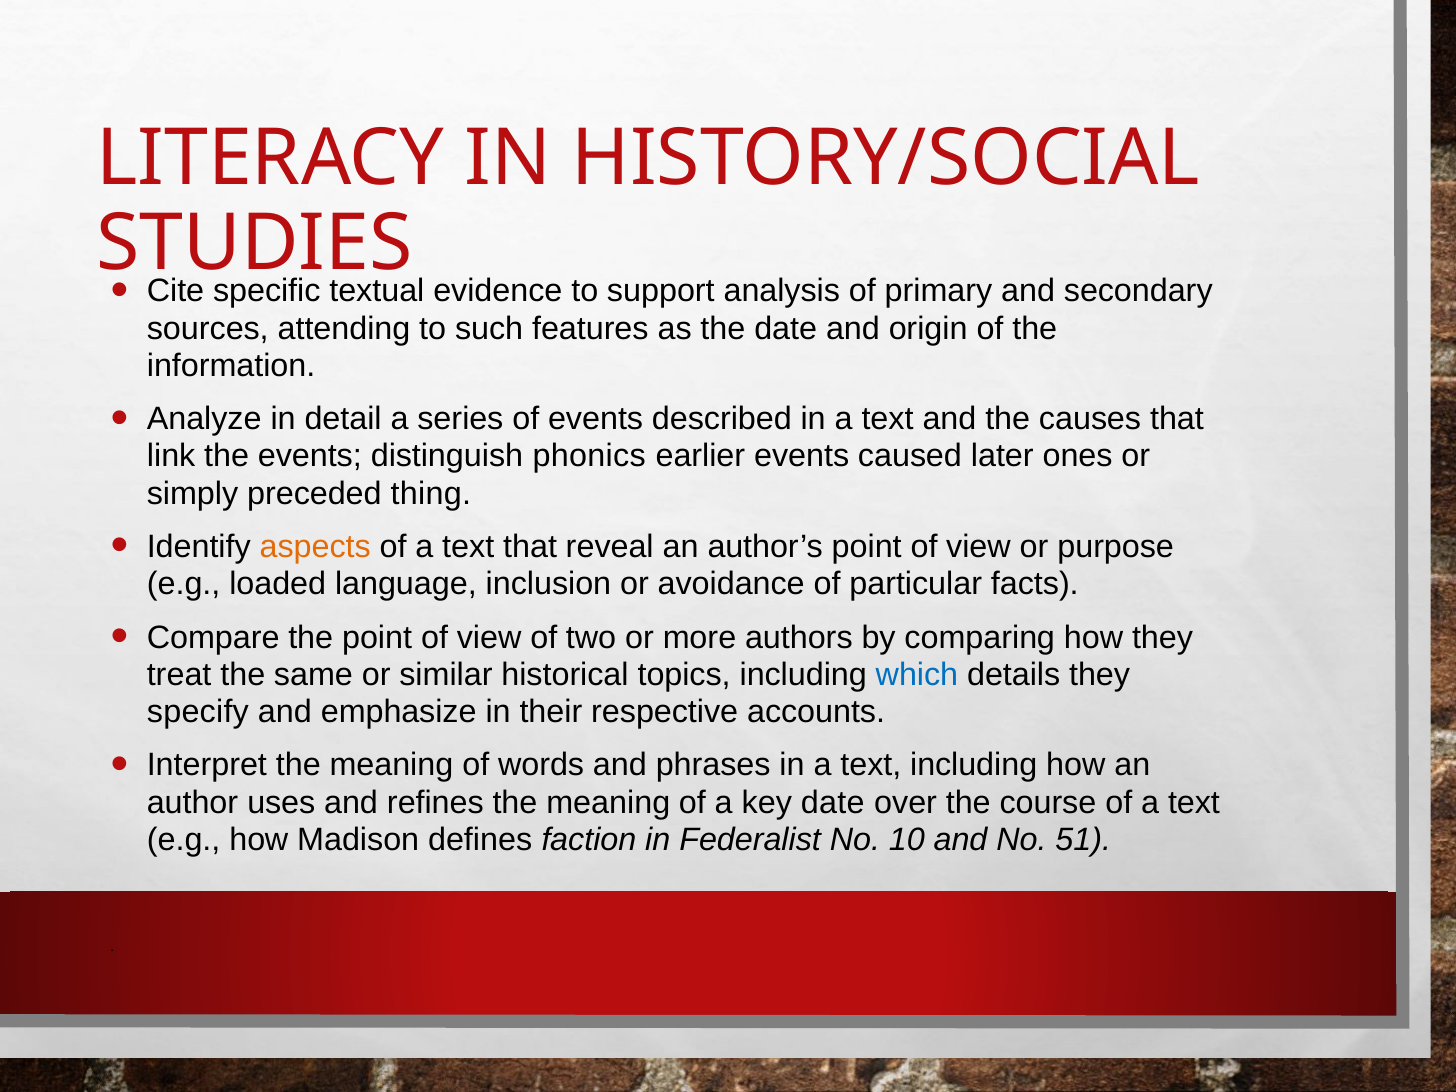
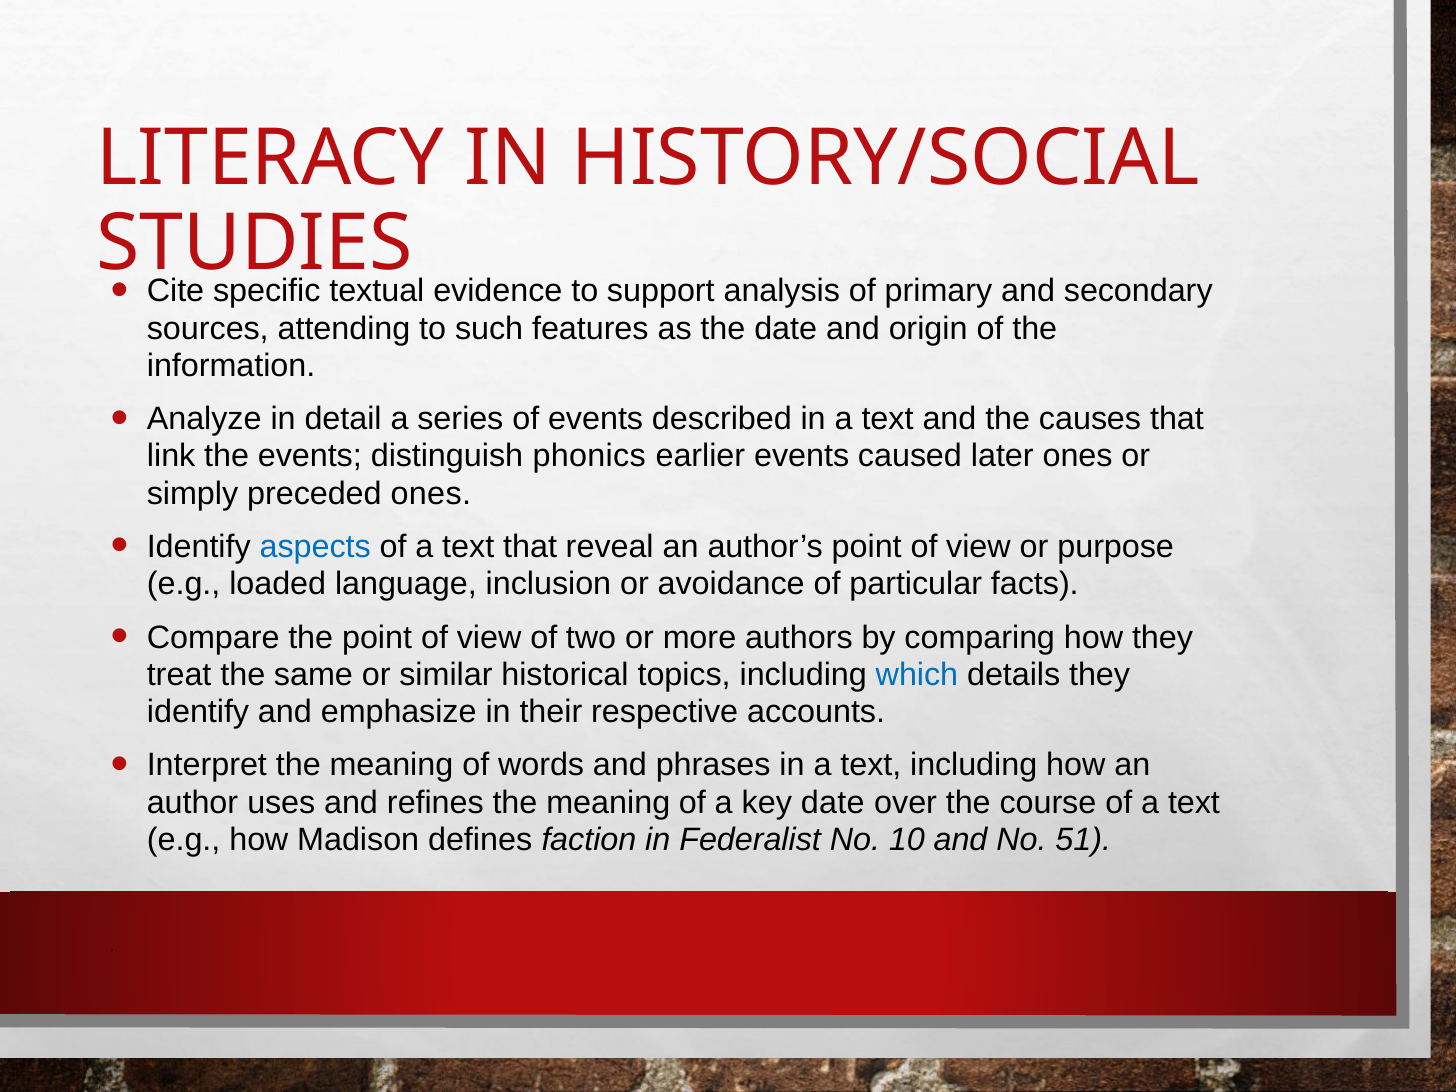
preceded thing: thing -> ones
aspects colour: orange -> blue
specify at (198, 712): specify -> identify
